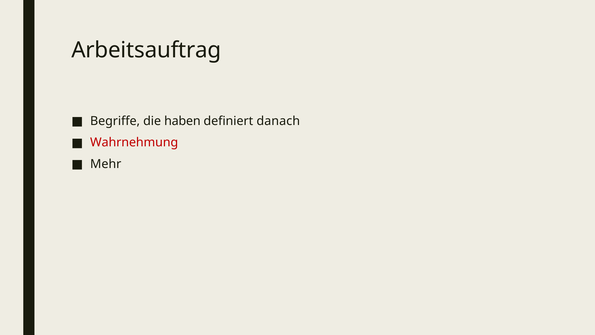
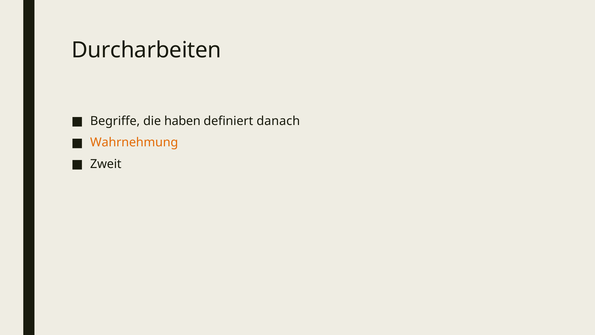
Arbeitsauftrag: Arbeitsauftrag -> Durcharbeiten
Wahrnehmung colour: red -> orange
Mehr: Mehr -> Zweit
